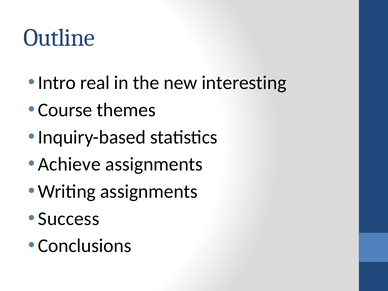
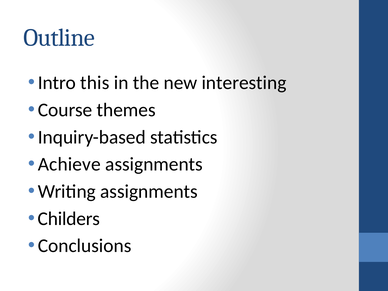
real: real -> this
Success: Success -> Childers
